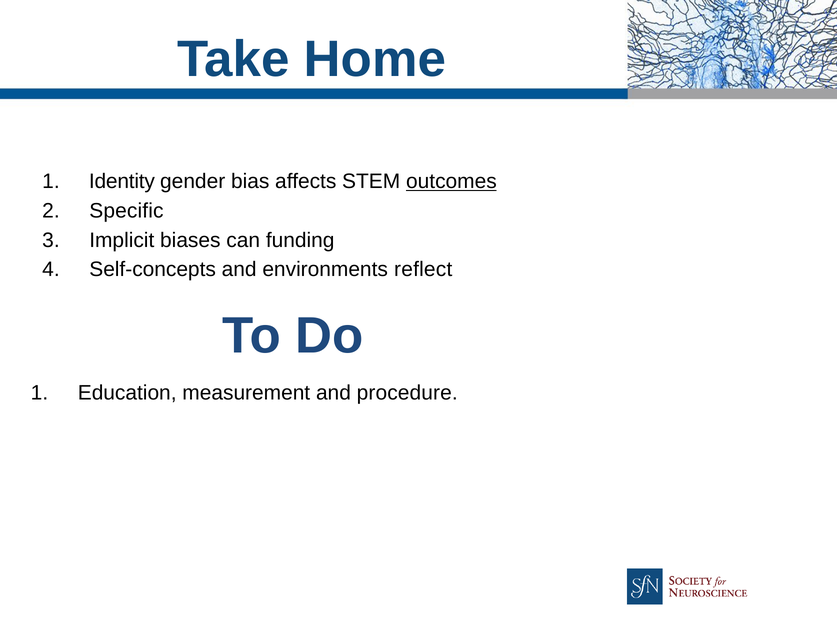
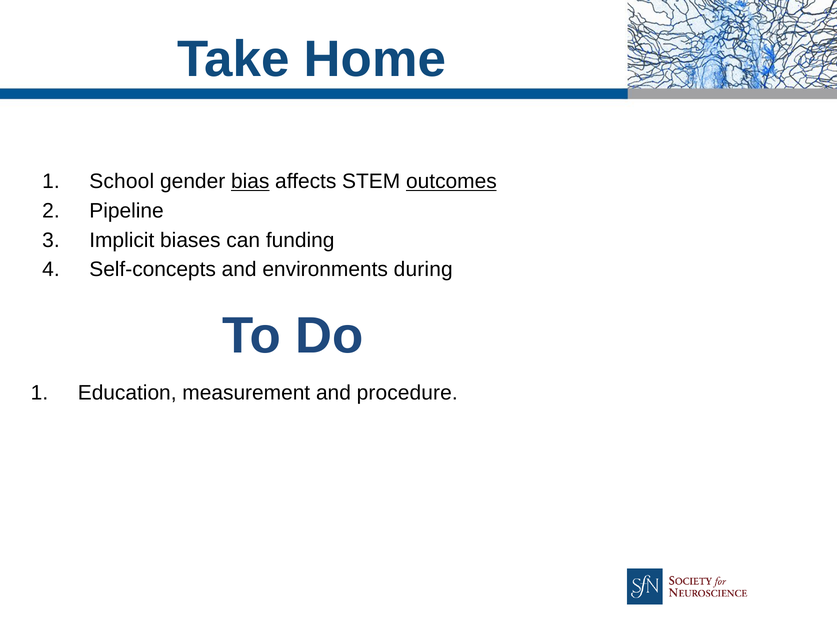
Identity: Identity -> School
bias underline: none -> present
Specific: Specific -> Pipeline
reflect: reflect -> during
